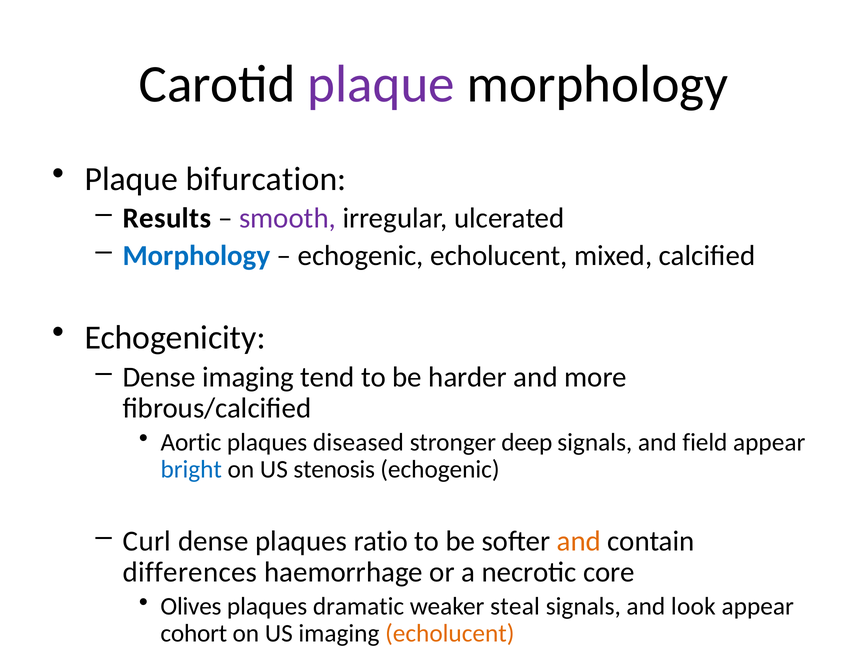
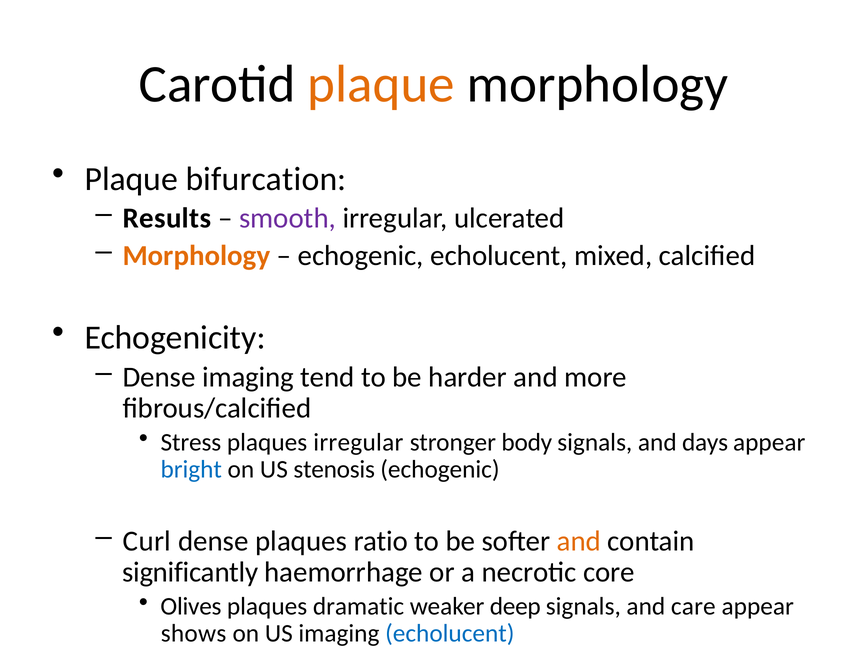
plaque at (381, 84) colour: purple -> orange
Morphology at (196, 255) colour: blue -> orange
Aortic: Aortic -> Stress
plaques diseased: diseased -> irregular
deep: deep -> body
field: field -> days
differences: differences -> significantly
steal: steal -> deep
look: look -> care
cohort: cohort -> shows
echolucent at (450, 634) colour: orange -> blue
